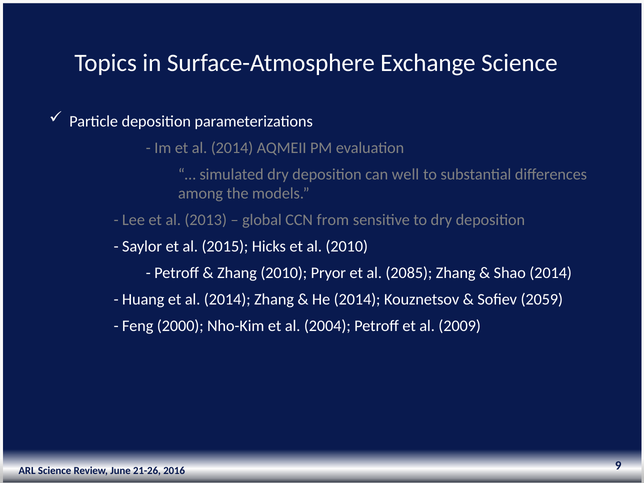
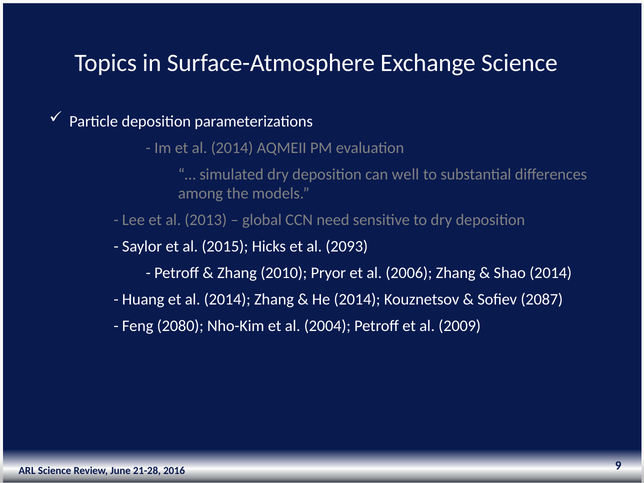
from: from -> need
al 2010: 2010 -> 2093
2085: 2085 -> 2006
2059: 2059 -> 2087
2000: 2000 -> 2080
21-26: 21-26 -> 21-28
